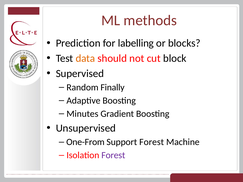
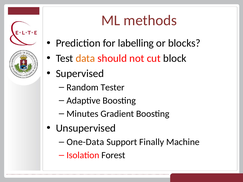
Finally: Finally -> Tester
One-From: One-From -> One-Data
Support Forest: Forest -> Finally
Forest at (113, 155) colour: purple -> black
